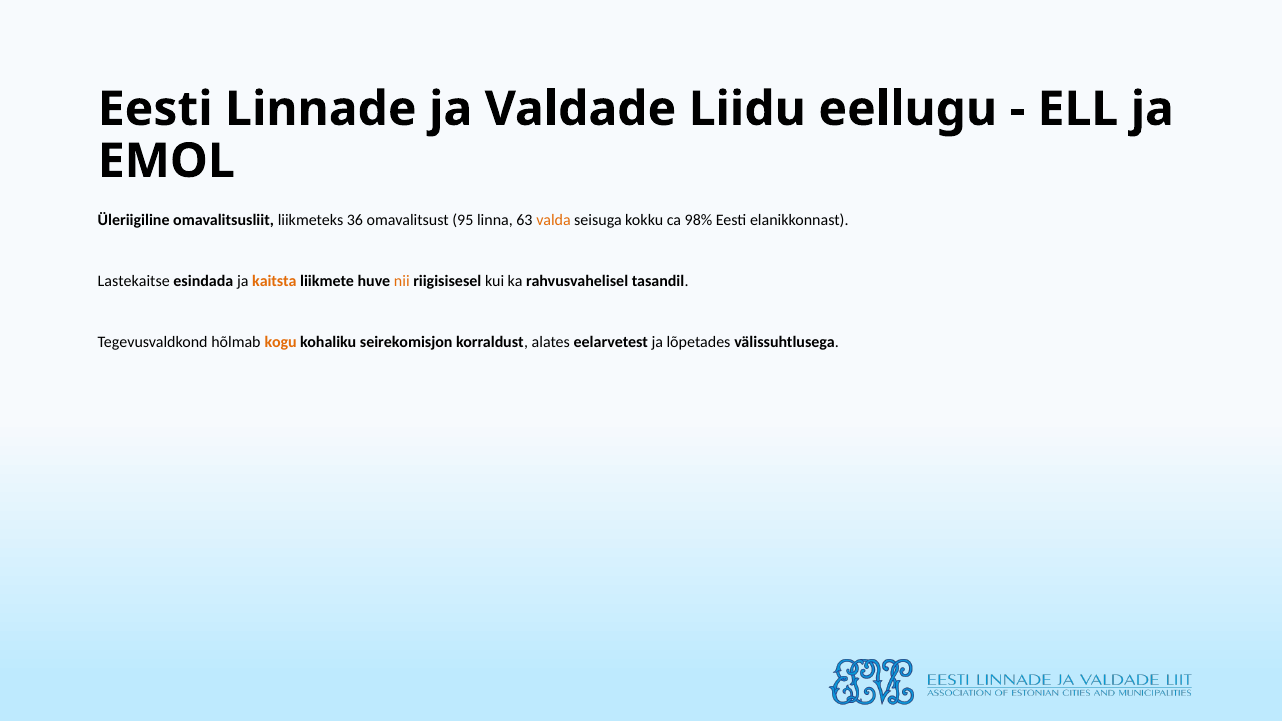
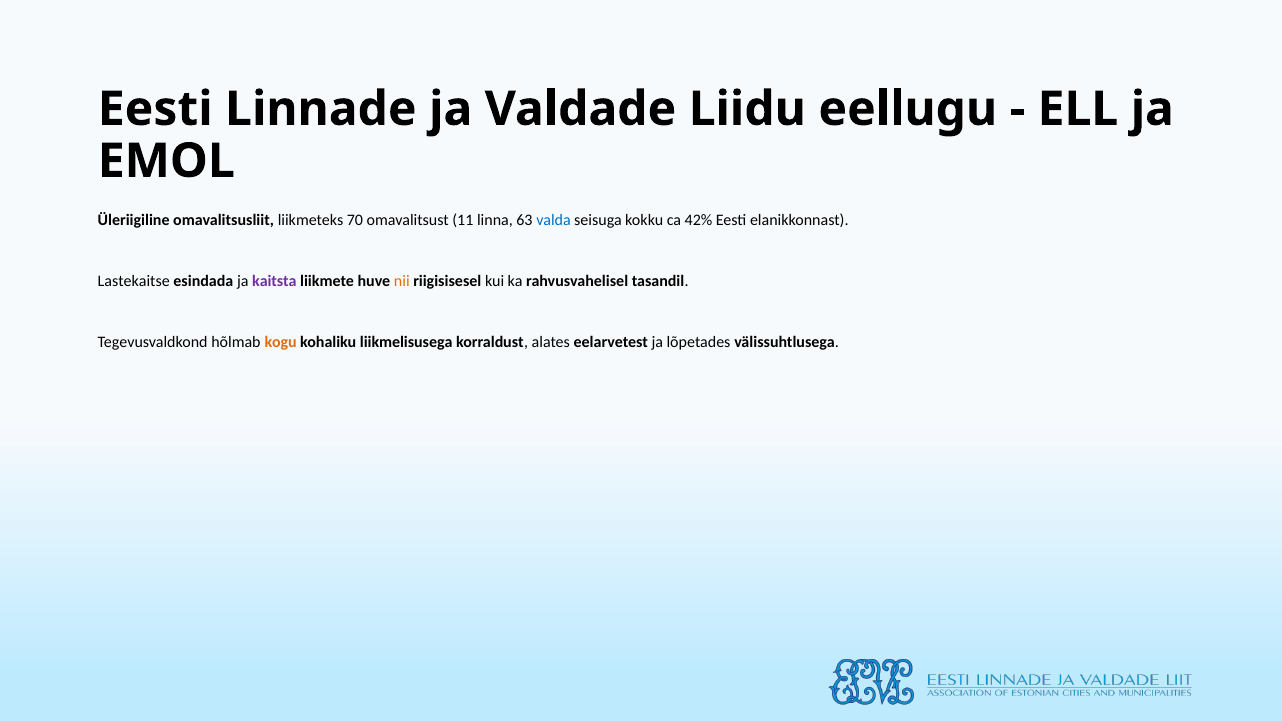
36: 36 -> 70
95: 95 -> 11
valda colour: orange -> blue
98%: 98% -> 42%
kaitsta colour: orange -> purple
seirekomisjon: seirekomisjon -> liikmelisusega
